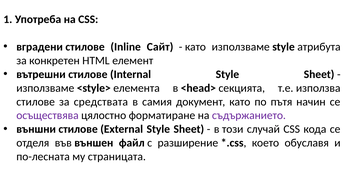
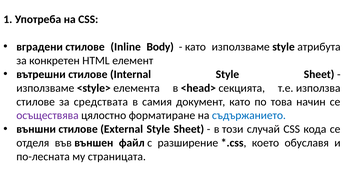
Сайт: Сайт -> Body
пътя: пътя -> това
съдържанието colour: purple -> blue
